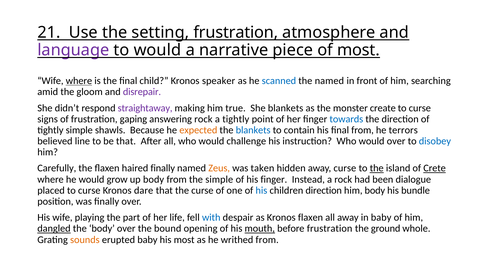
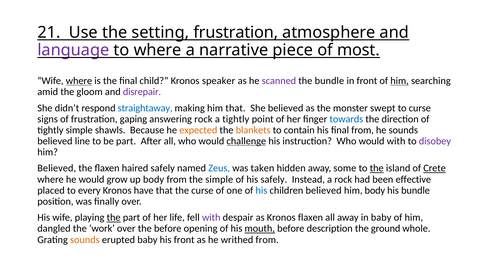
to would: would -> where
scanned colour: blue -> purple
the named: named -> bundle
him at (400, 81) underline: none -> present
straightaway colour: purple -> blue
him true: true -> that
She blankets: blankets -> believed
create: create -> swept
blankets at (253, 130) colour: blue -> orange
he terrors: terrors -> sounds
be that: that -> part
challenge underline: none -> present
would over: over -> with
disobey colour: blue -> purple
Carefully at (57, 168): Carefully -> Believed
haired finally: finally -> safely
Zeus colour: orange -> blue
away curse: curse -> some
his finger: finger -> safely
dialogue: dialogue -> effective
placed to curse: curse -> every
dare: dare -> have
children direction: direction -> believed
the at (114, 217) underline: none -> present
with at (211, 217) colour: blue -> purple
dangled underline: present -> none
the body: body -> work
the bound: bound -> before
before frustration: frustration -> description
his most: most -> front
